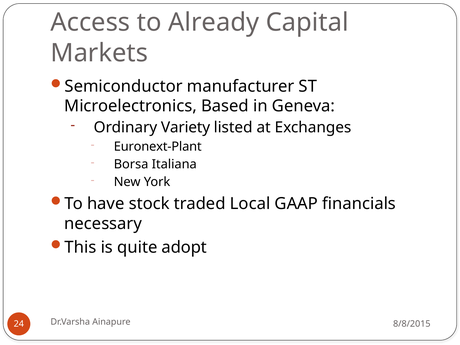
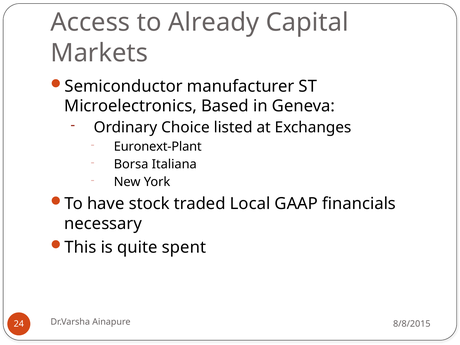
Variety: Variety -> Choice
adopt: adopt -> spent
